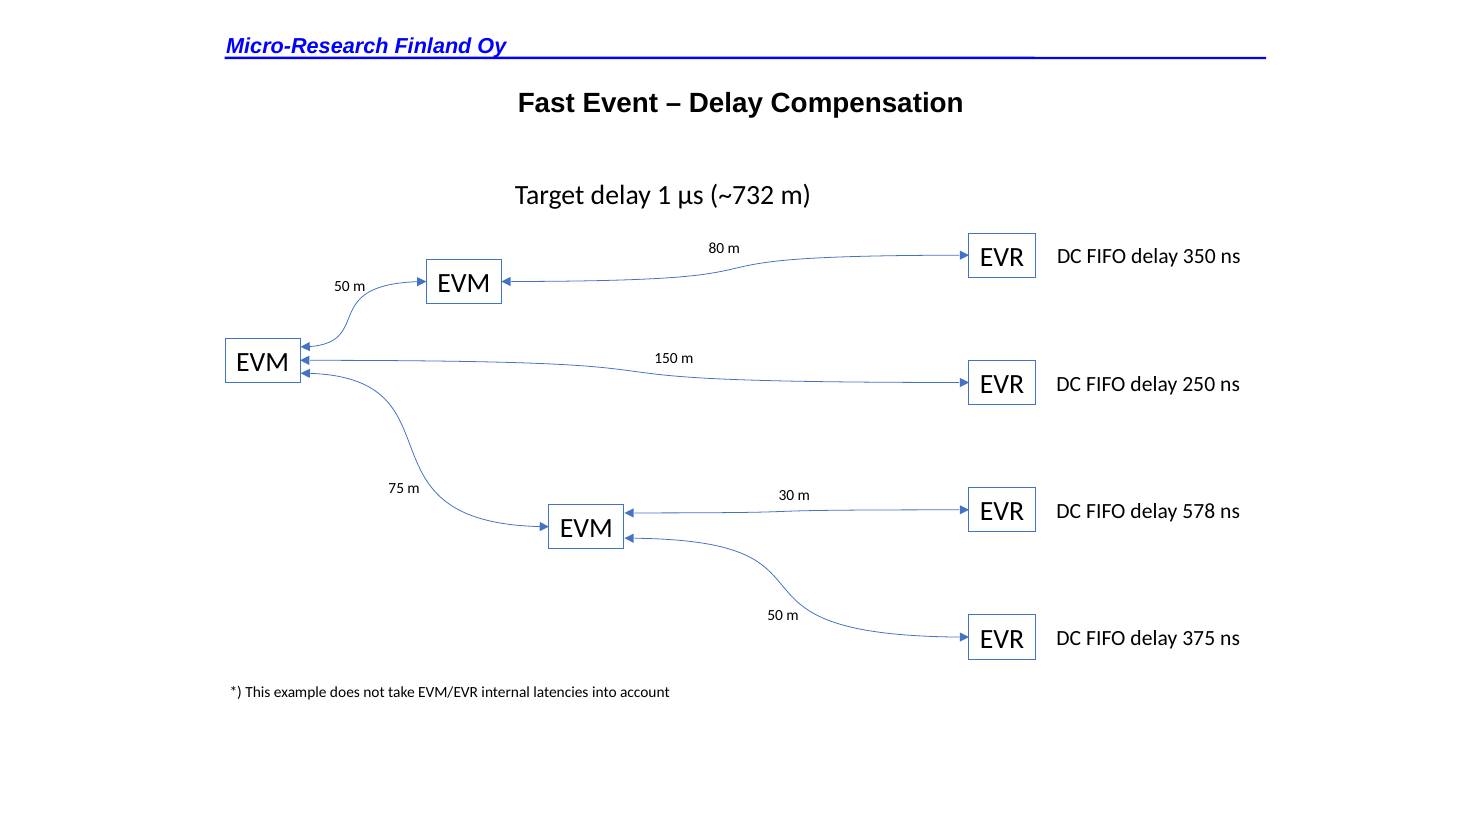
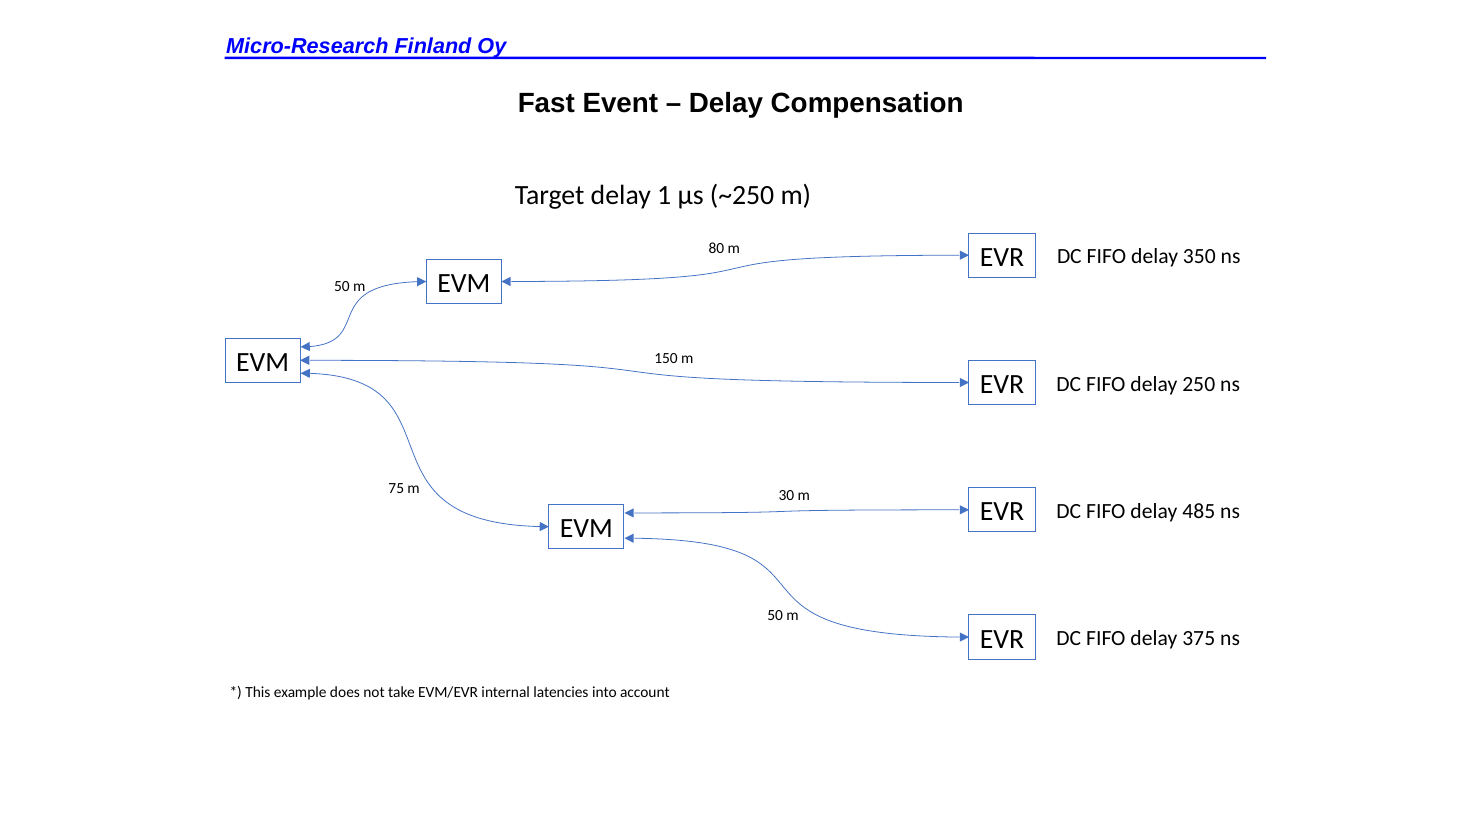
~732: ~732 -> ~250
578: 578 -> 485
